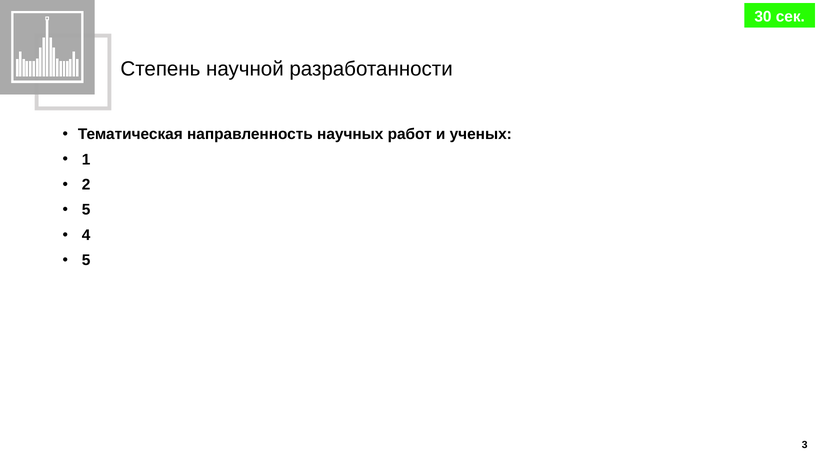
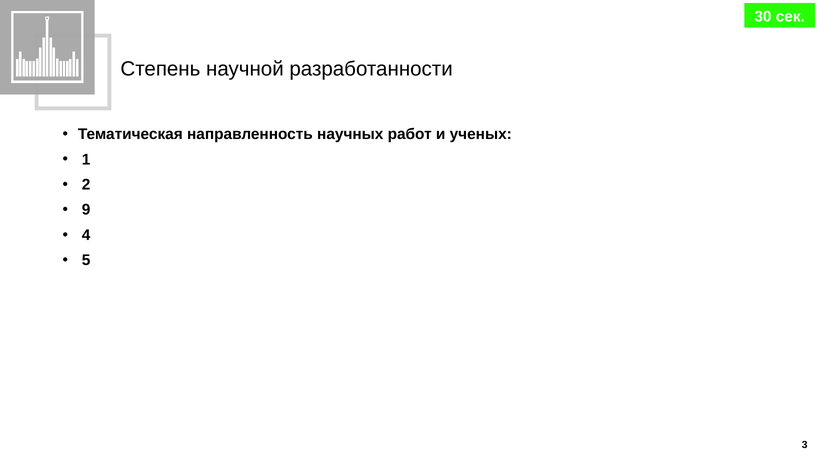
5 at (86, 210): 5 -> 9
